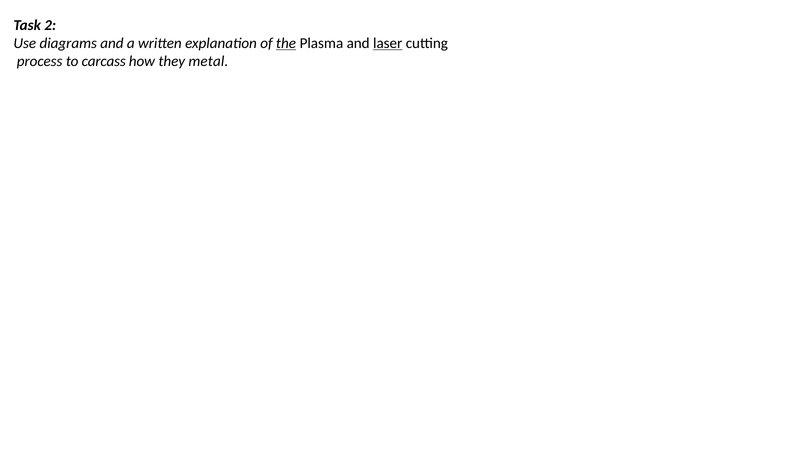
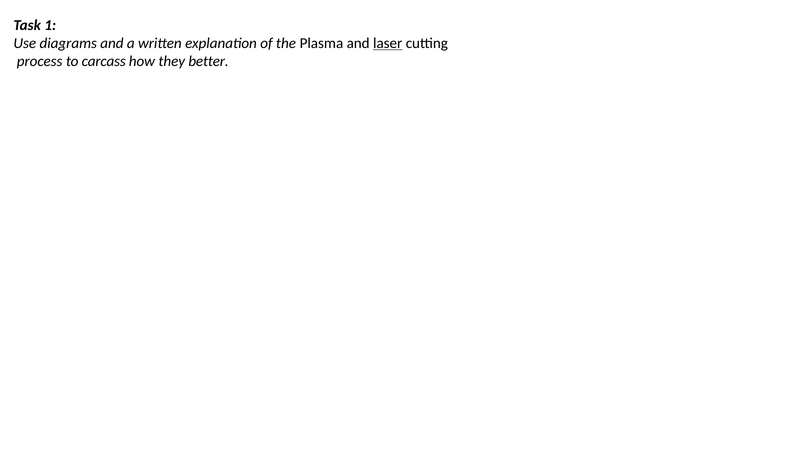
2: 2 -> 1
the underline: present -> none
metal: metal -> better
